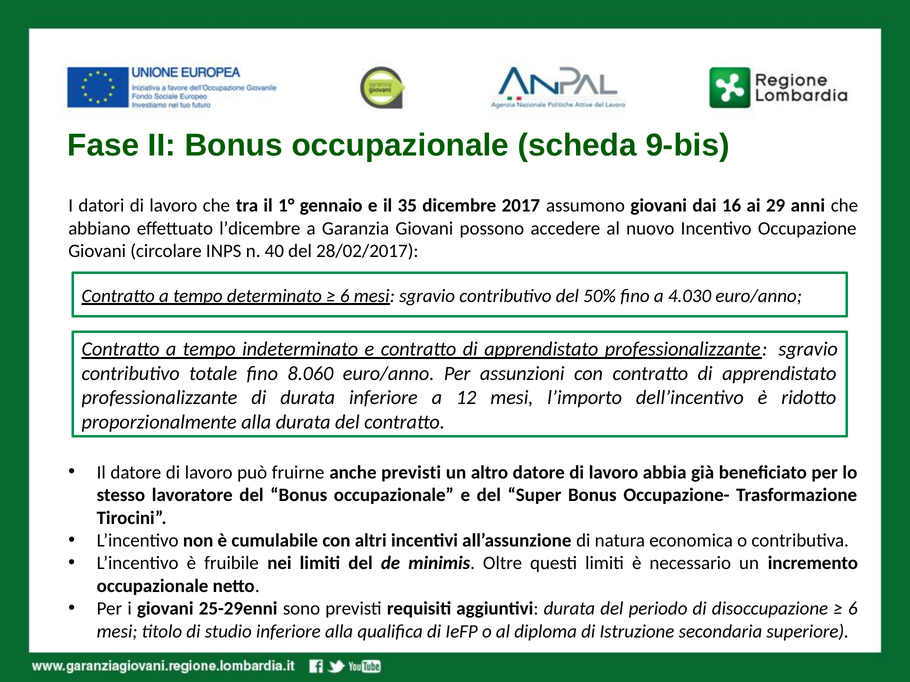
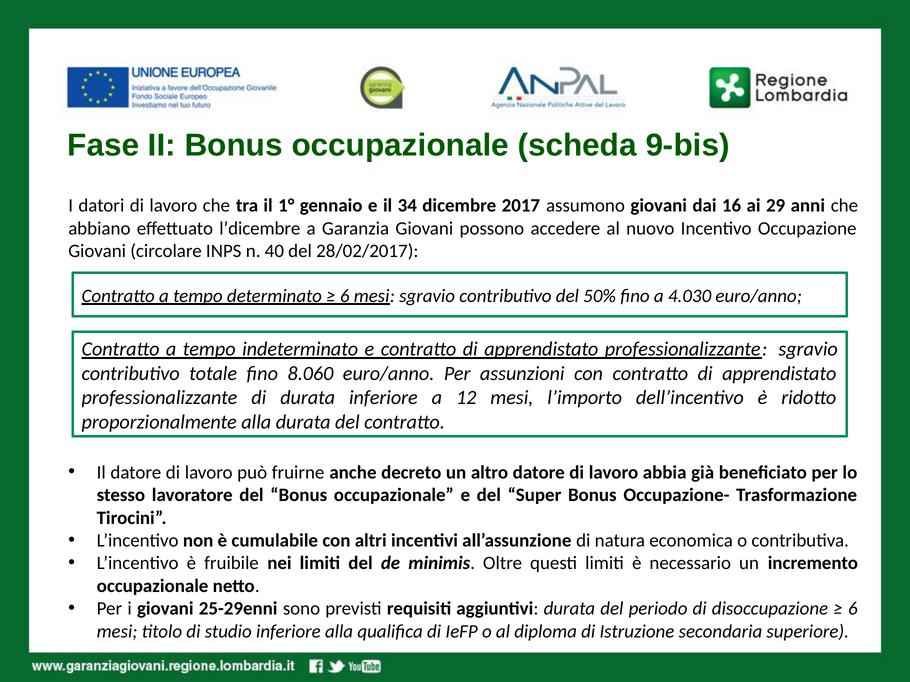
35: 35 -> 34
anche previsti: previsti -> decreto
